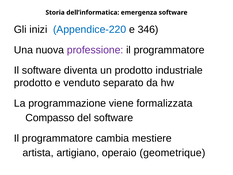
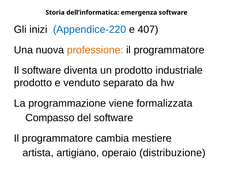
346: 346 -> 407
professione colour: purple -> orange
geometrique: geometrique -> distribuzione
